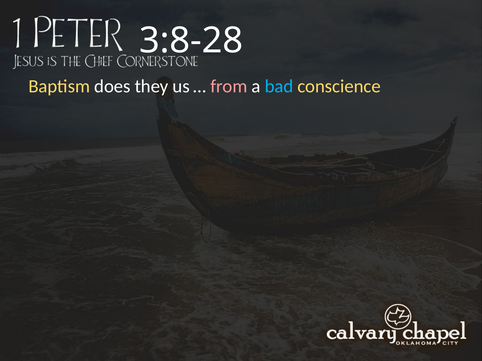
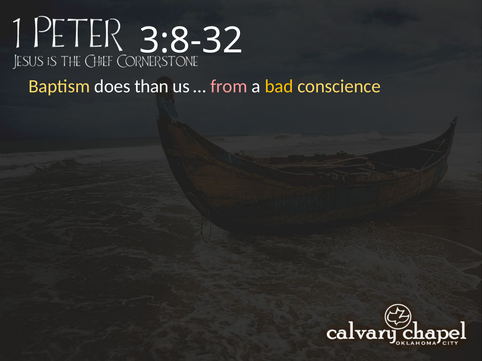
3:8-28: 3:8-28 -> 3:8-32
they: they -> than
bad colour: light blue -> yellow
